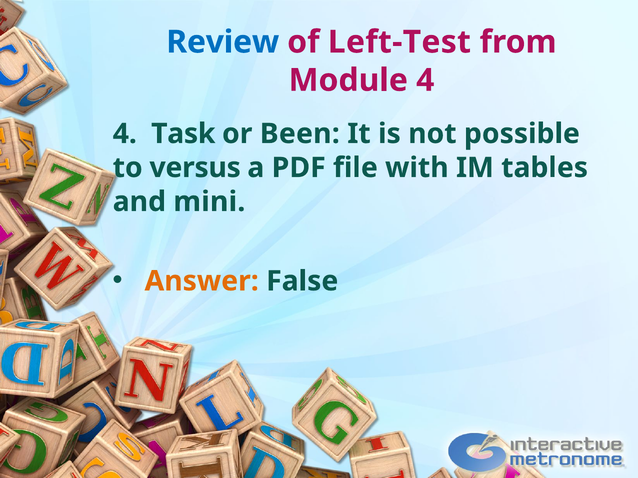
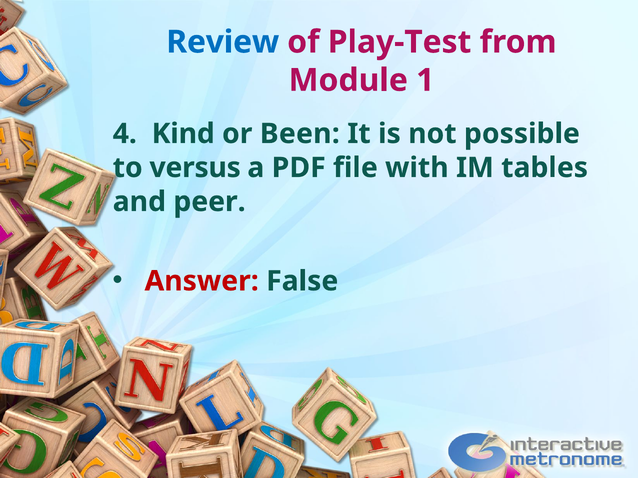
Left-Test: Left-Test -> Play-Test
Module 4: 4 -> 1
Task: Task -> Kind
mini: mini -> peer
Answer colour: orange -> red
